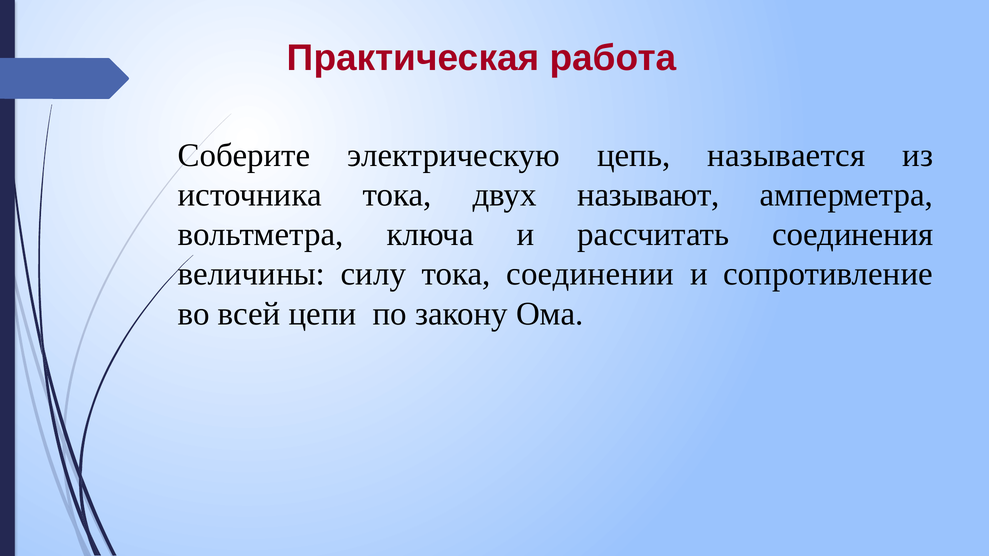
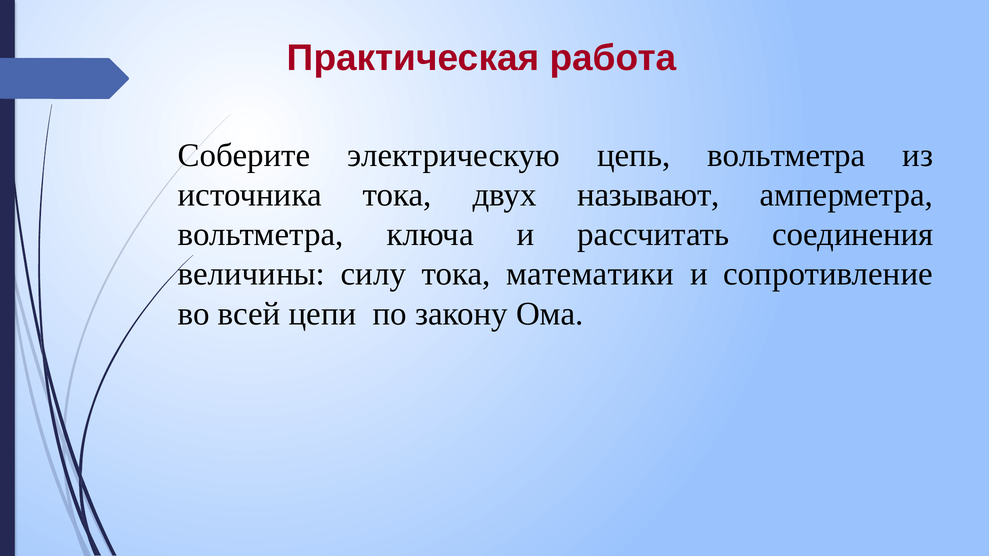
цепь называется: называется -> вольтметра
соединении: соединении -> математики
